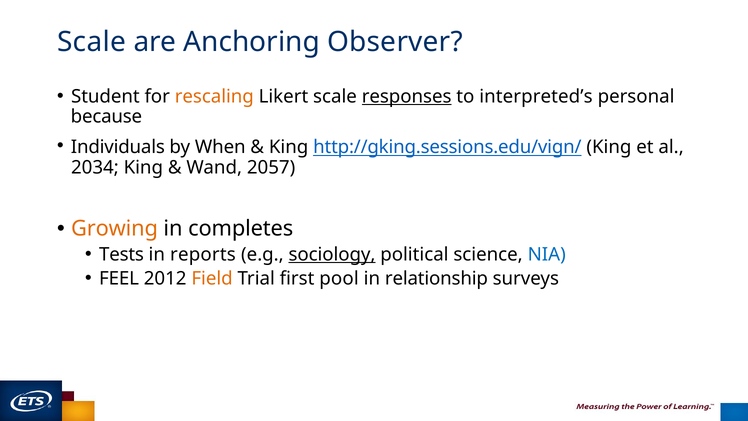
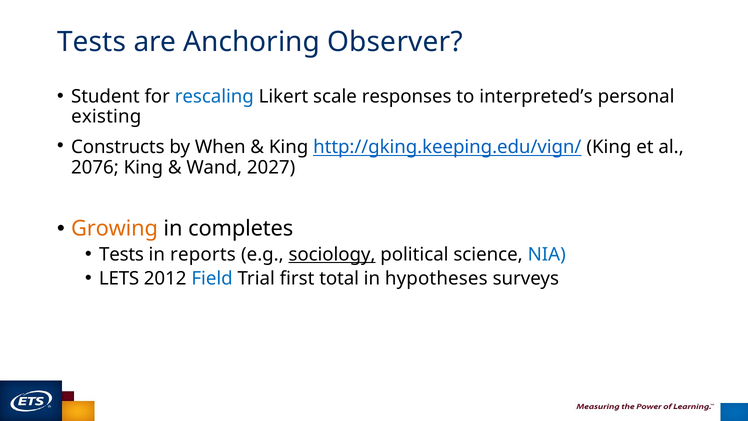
Scale at (92, 42): Scale -> Tests
rescaling colour: orange -> blue
responses underline: present -> none
because: because -> existing
Individuals: Individuals -> Constructs
http://gking.sessions.edu/vign/: http://gking.sessions.edu/vign/ -> http://gking.keeping.edu/vign/
2034: 2034 -> 2076
2057: 2057 -> 2027
FEEL: FEEL -> LETS
Field colour: orange -> blue
pool: pool -> total
relationship: relationship -> hypotheses
